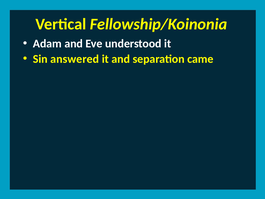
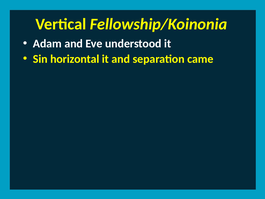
answered: answered -> horizontal
